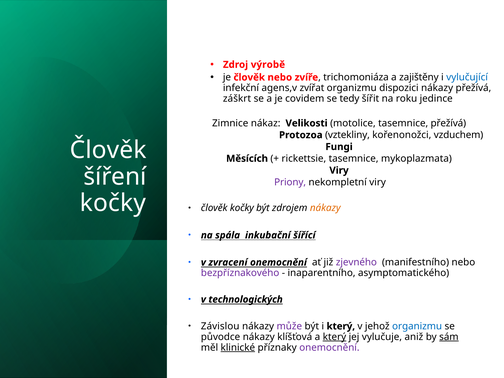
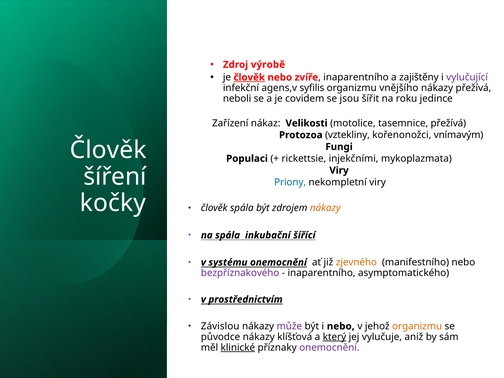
člověk at (249, 77) underline: none -> present
zvíře trichomoniáza: trichomoniáza -> inaparentního
vylučující colour: blue -> purple
zvířat: zvířat -> syfilis
dispozici: dispozici -> vnějšího
záškrt: záškrt -> neboli
tedy: tedy -> jsou
Zimnice: Zimnice -> Zařízení
vzduchem: vzduchem -> vnímavým
Měsících: Měsících -> Populaci
rickettsie tasemnice: tasemnice -> injekčními
Priony colour: purple -> blue
člověk kočky: kočky -> spála
zvracení: zvracení -> systému
zjevného colour: purple -> orange
technologických: technologických -> prostřednictvím
i který: který -> nebo
organizmu at (417, 326) colour: blue -> orange
sám underline: present -> none
